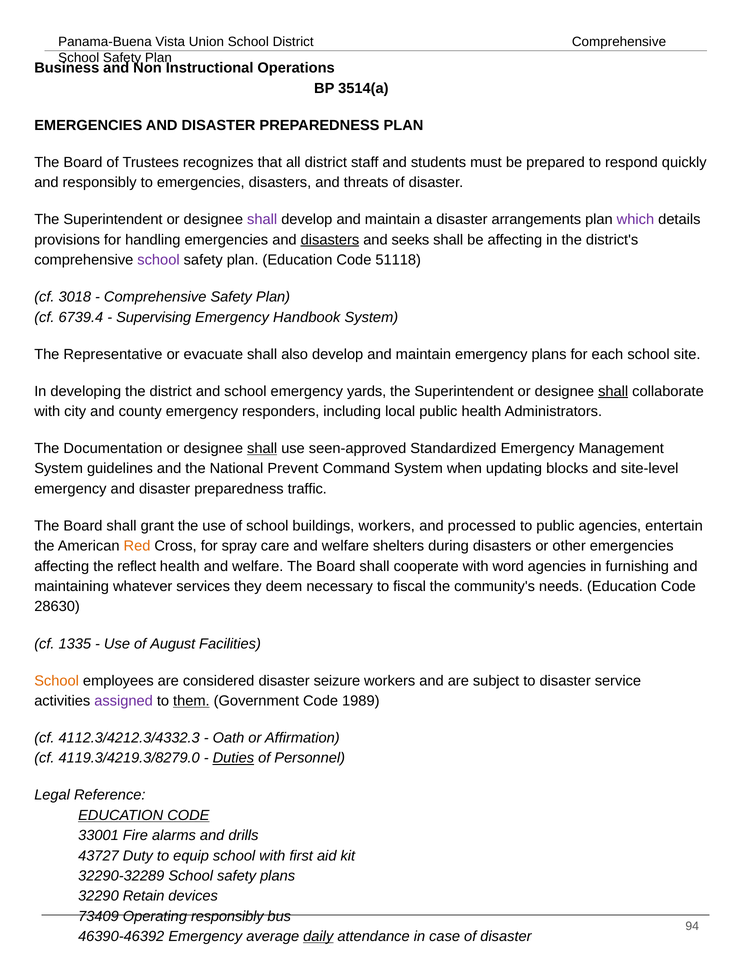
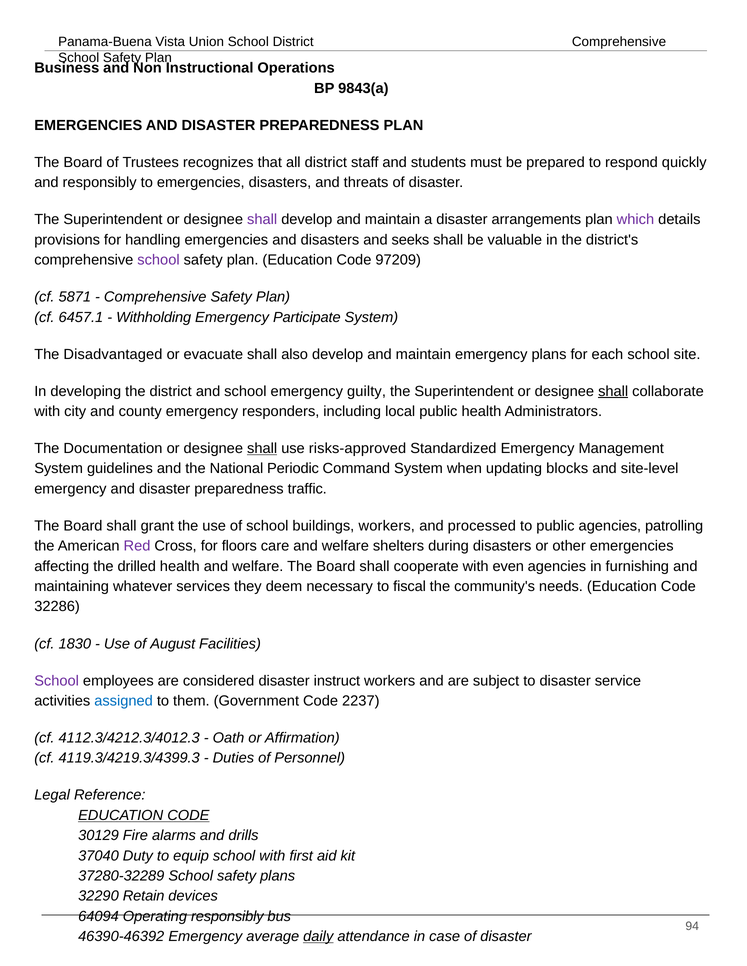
3514(a: 3514(a -> 9843(a
disasters at (330, 240) underline: present -> none
be affecting: affecting -> valuable
51118: 51118 -> 97209
3018: 3018 -> 5871
6739.4: 6739.4 -> 6457.1
Supervising: Supervising -> Withholding
Handbook: Handbook -> Participate
Representative: Representative -> Disadvantaged
yards: yards -> guilty
seen-approved: seen-approved -> risks-approved
Prevent: Prevent -> Periodic
entertain: entertain -> patrolling
Red colour: orange -> purple
spray: spray -> floors
reflect: reflect -> drilled
word: word -> even
28630: 28630 -> 32286
1335: 1335 -> 1830
School at (57, 681) colour: orange -> purple
seizure: seizure -> instruct
assigned colour: purple -> blue
them underline: present -> none
1989: 1989 -> 2237
4112.3/4212.3/4332.3: 4112.3/4212.3/4332.3 -> 4112.3/4212.3/4012.3
4119.3/4219.3/8279.0: 4119.3/4219.3/8279.0 -> 4119.3/4219.3/4399.3
Duties underline: present -> none
33001: 33001 -> 30129
43727: 43727 -> 37040
32290-32289: 32290-32289 -> 37280-32289
73409: 73409 -> 64094
